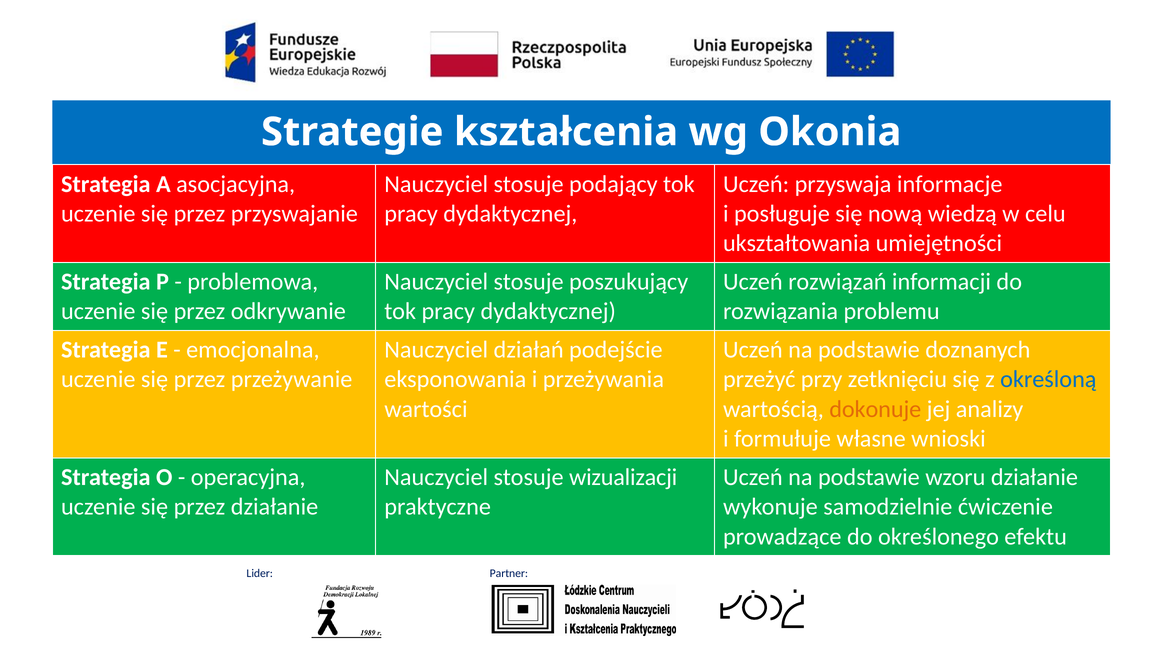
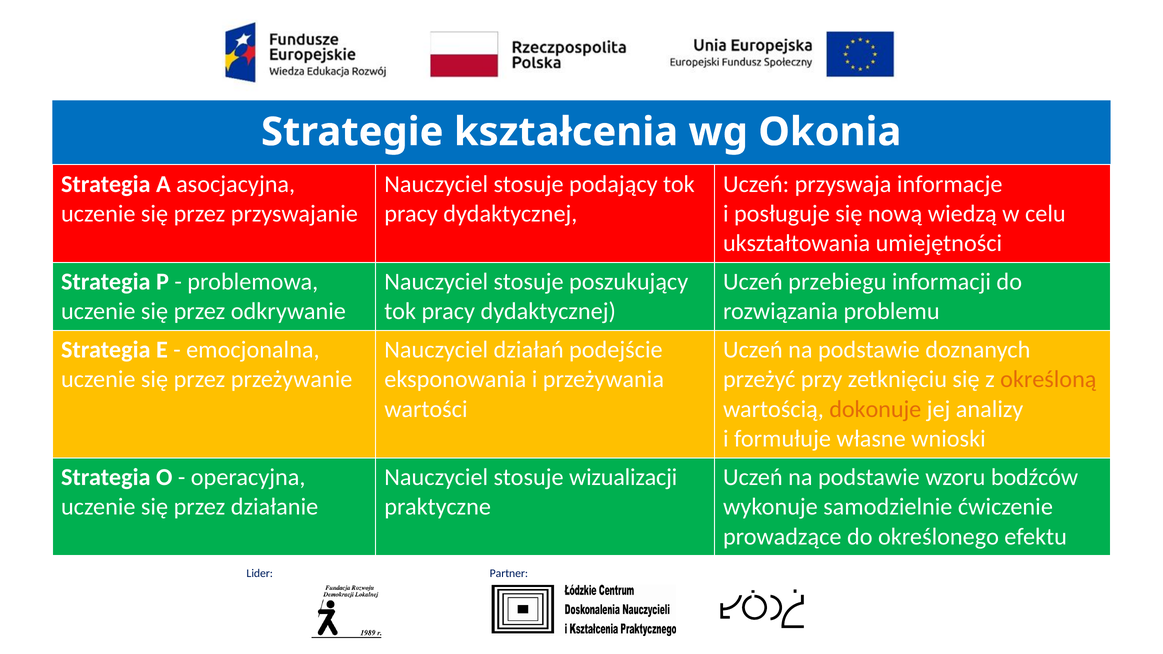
rozwiązań: rozwiązań -> przebiegu
określoną colour: blue -> orange
wzoru działanie: działanie -> bodźców
